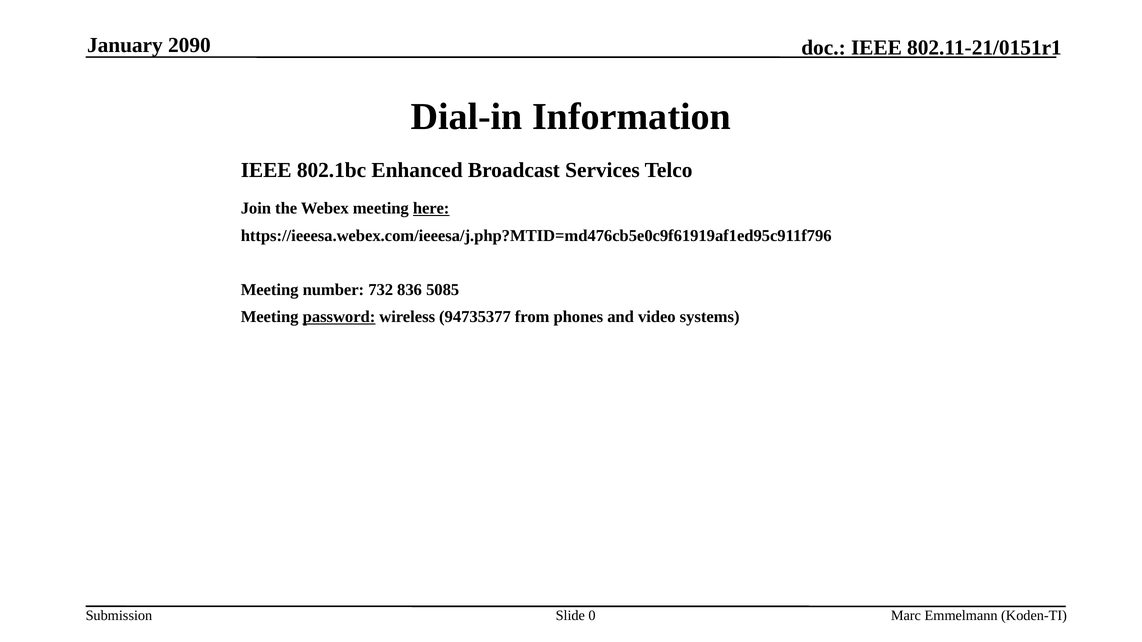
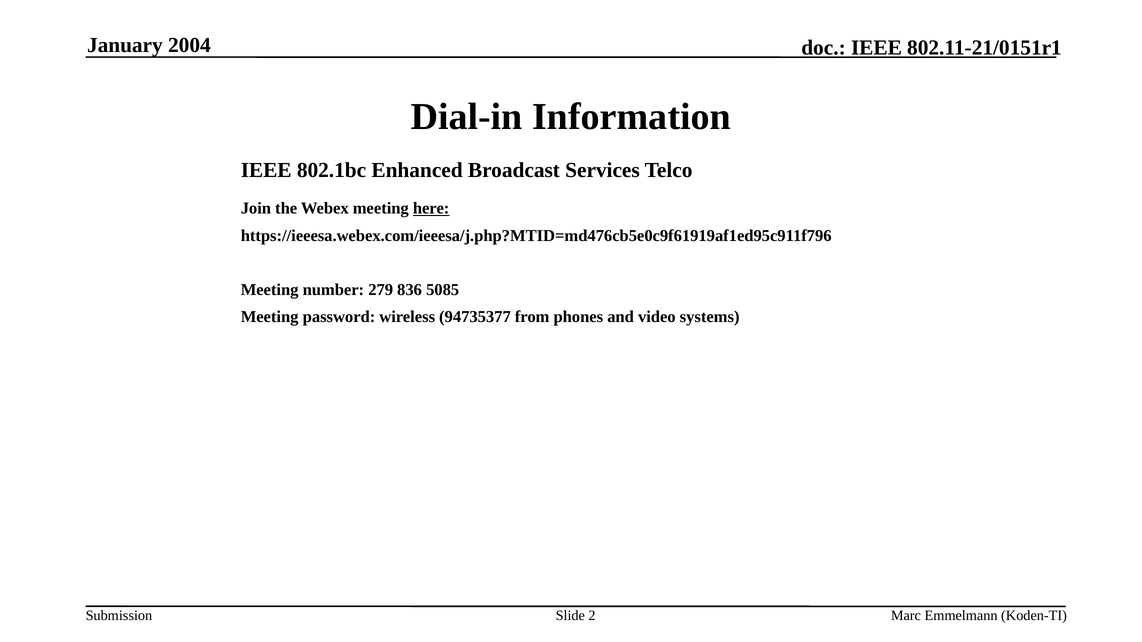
2090: 2090 -> 2004
732: 732 -> 279
password underline: present -> none
0: 0 -> 2
